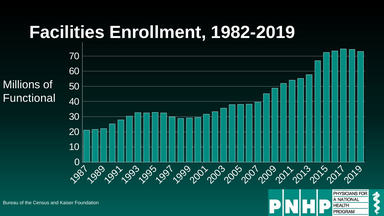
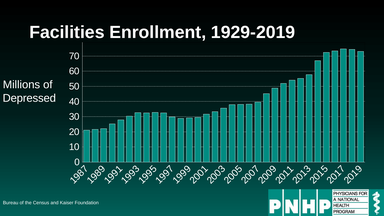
1982-2019: 1982-2019 -> 1929-2019
Functional: Functional -> Depressed
